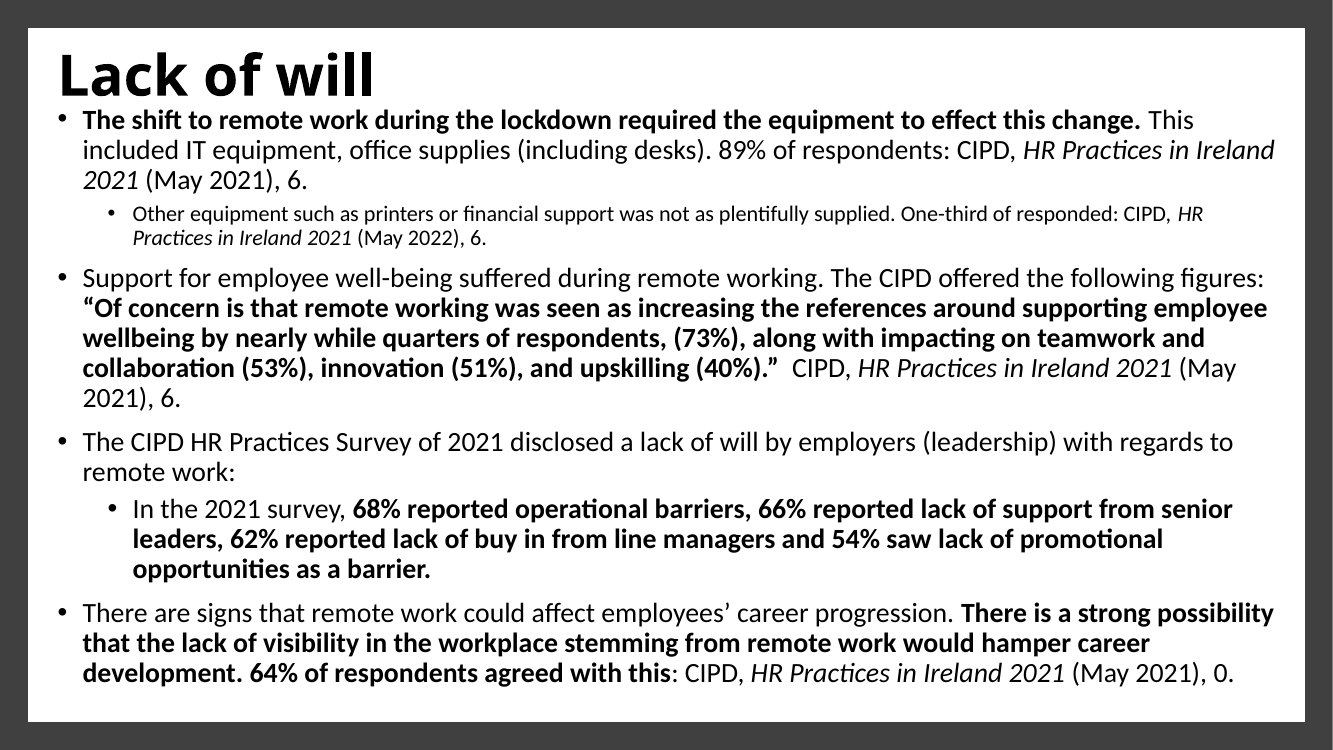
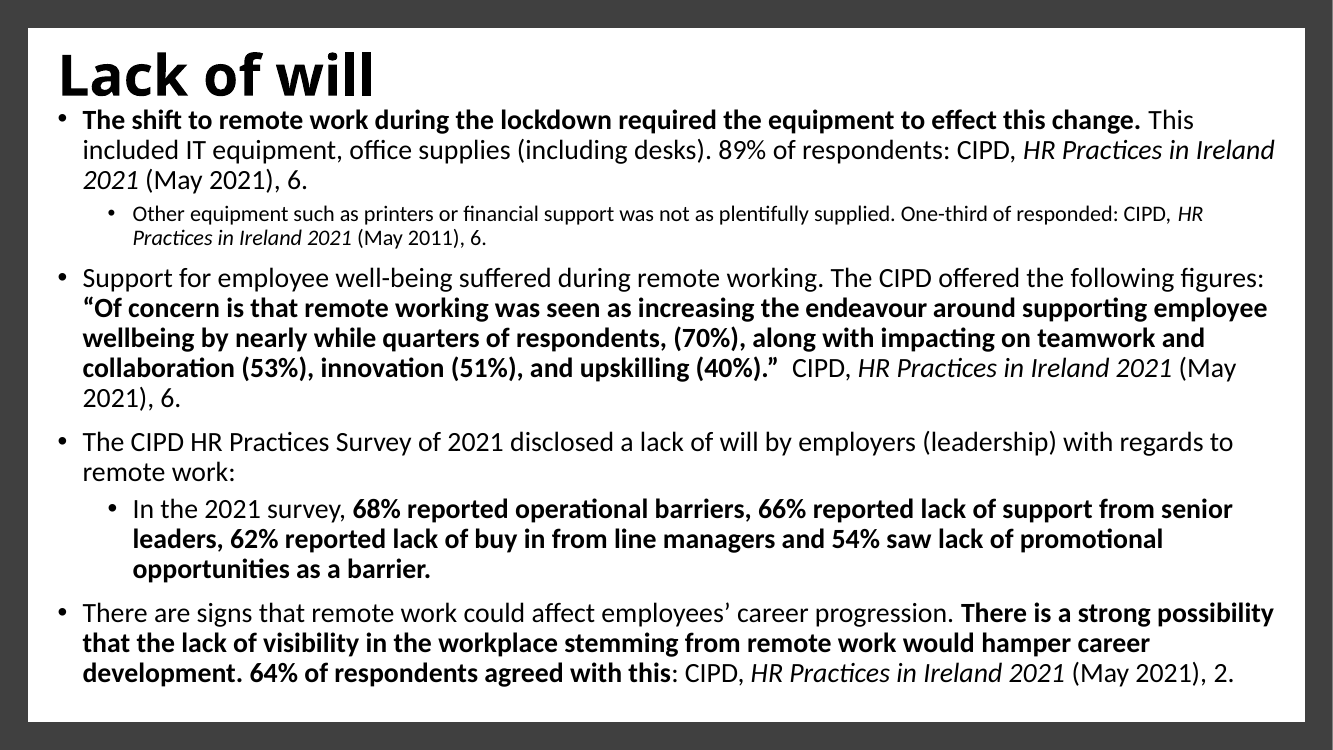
2022: 2022 -> 2011
references: references -> endeavour
73%: 73% -> 70%
0: 0 -> 2
